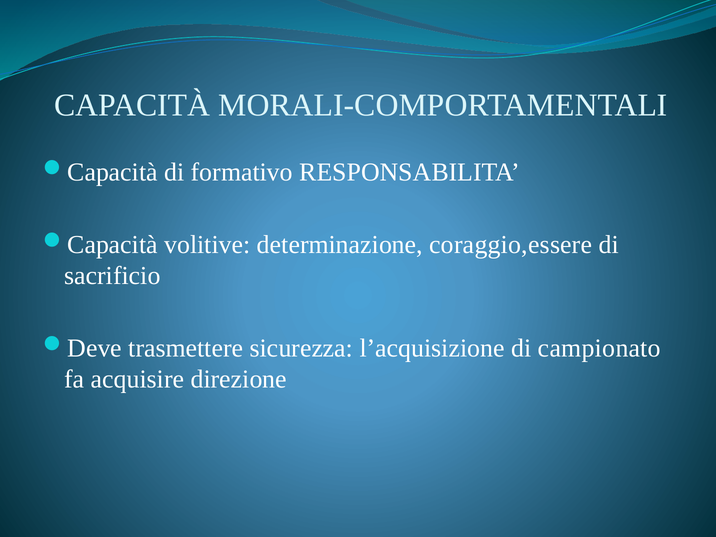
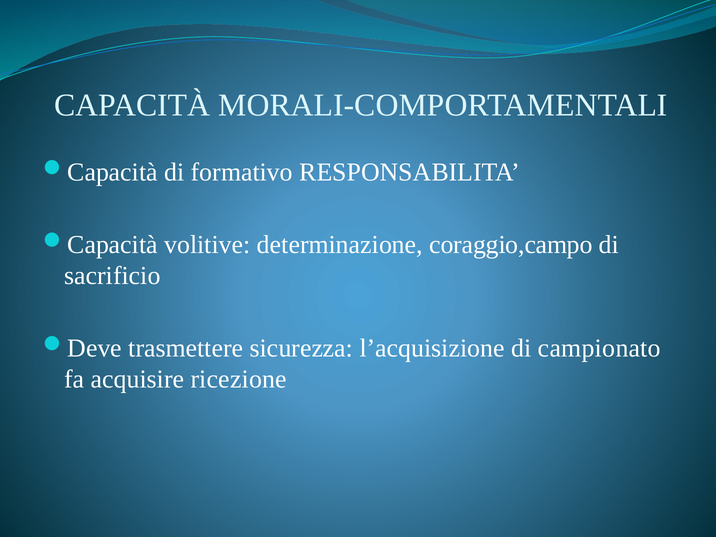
coraggio,essere: coraggio,essere -> coraggio,campo
direzione: direzione -> ricezione
